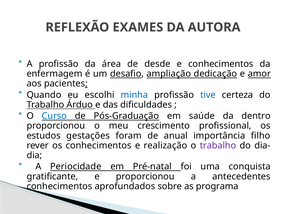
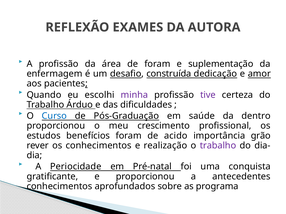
de desde: desde -> foram
e conhecimentos: conhecimentos -> suplementação
ampliação: ampliação -> construída
minha colour: blue -> purple
tive colour: blue -> purple
gestações: gestações -> benefícios
anual: anual -> acido
filho: filho -> grão
